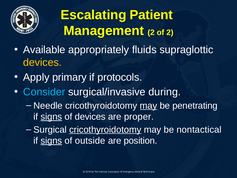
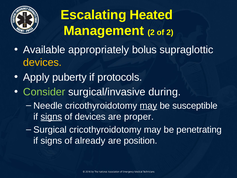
Patient: Patient -> Heated
fluids: fluids -> bolus
primary: primary -> puberty
Consider colour: light blue -> light green
penetrating: penetrating -> susceptible
cricothyroidotomy at (105, 129) underline: present -> none
nontactical: nontactical -> penetrating
signs at (51, 141) underline: present -> none
outside: outside -> already
